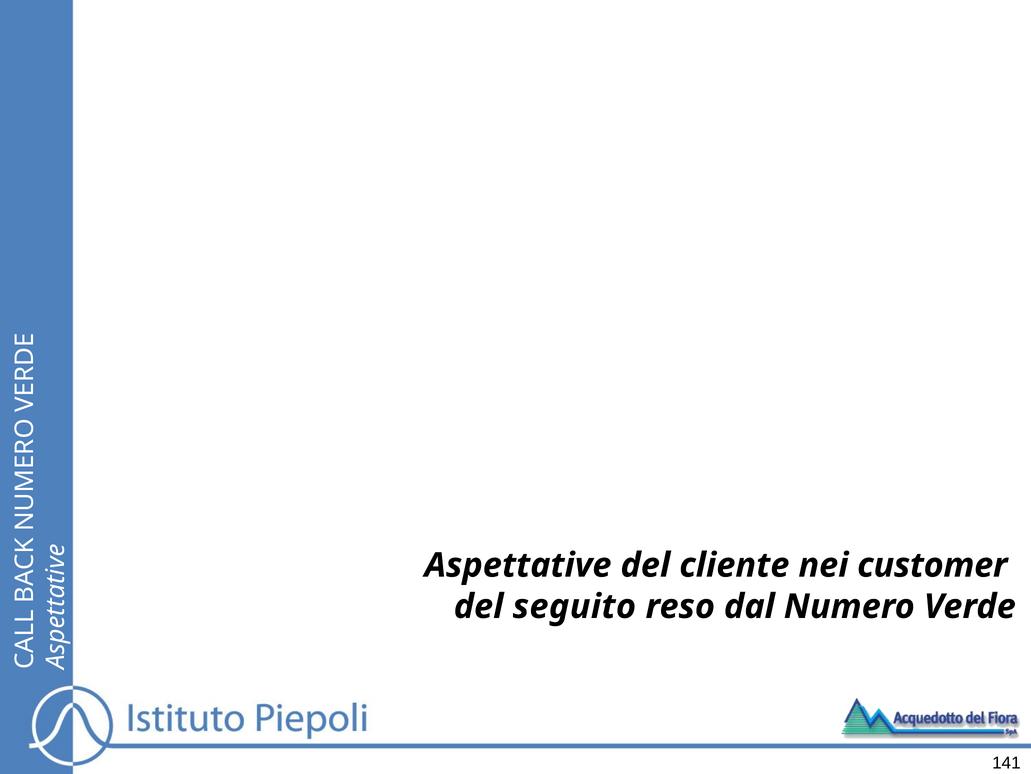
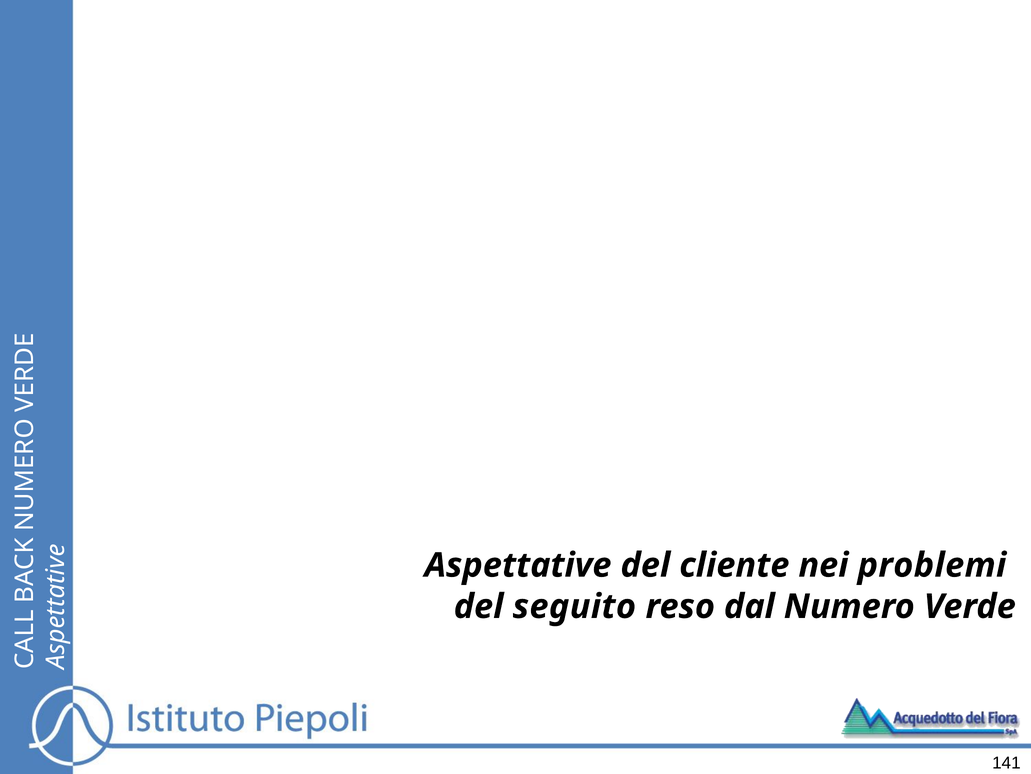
customer: customer -> problemi
